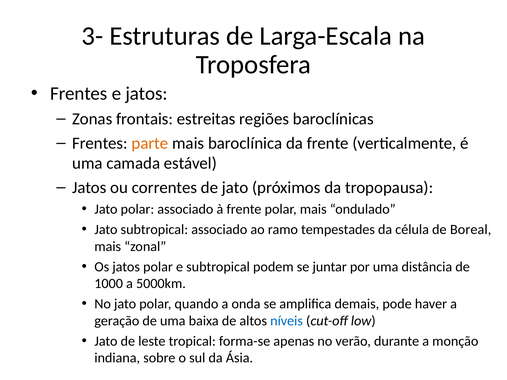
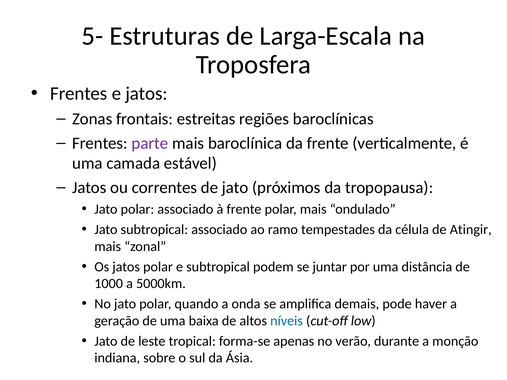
3-: 3- -> 5-
parte colour: orange -> purple
Boreal: Boreal -> Atingir
